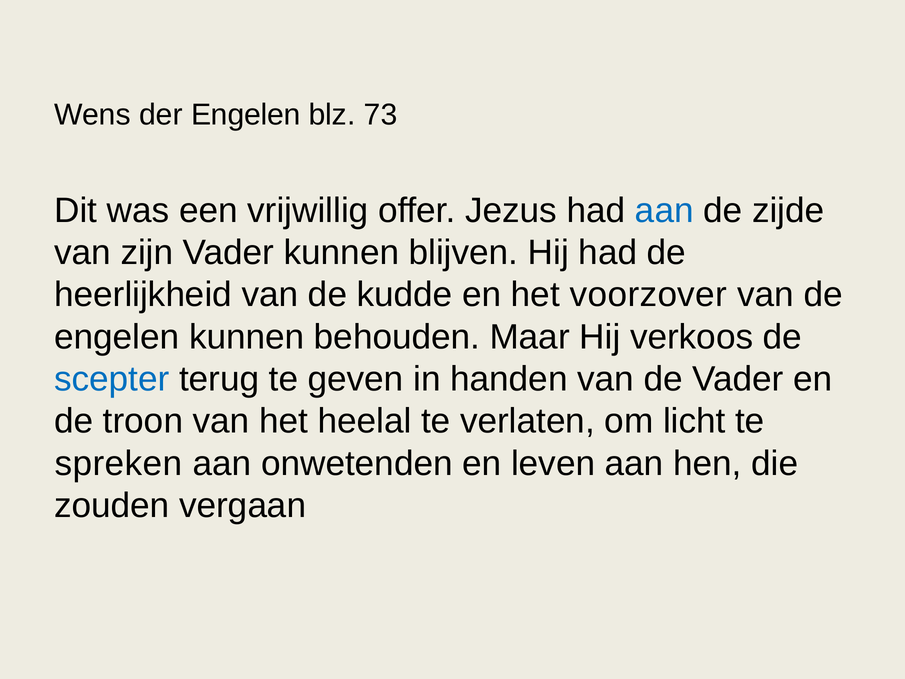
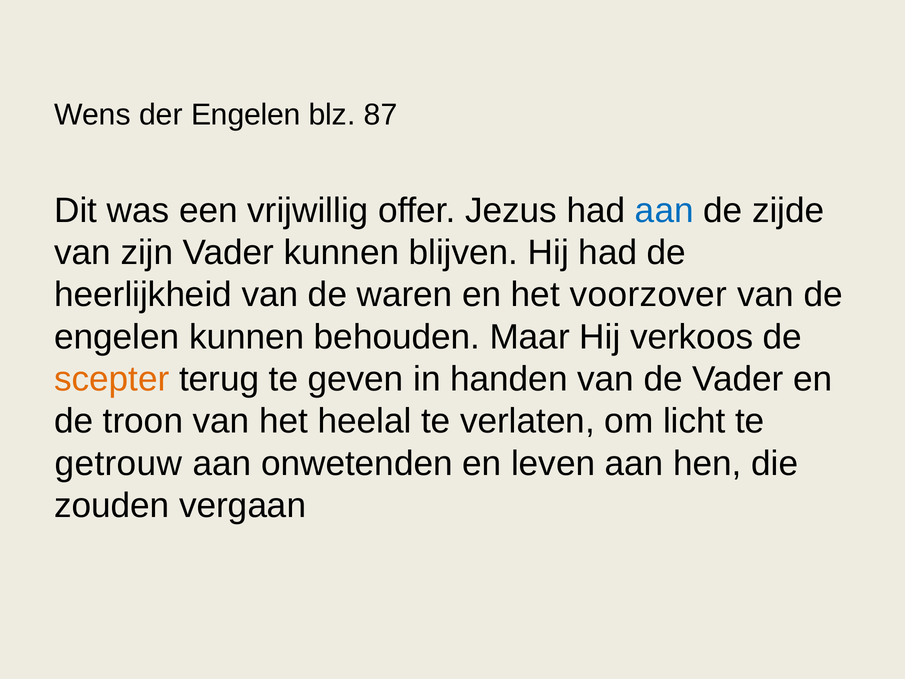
73: 73 -> 87
kudde: kudde -> waren
scepter colour: blue -> orange
spreken: spreken -> getrouw
